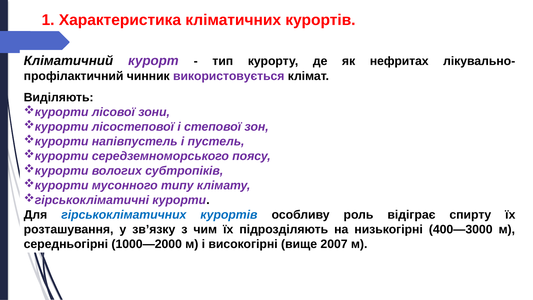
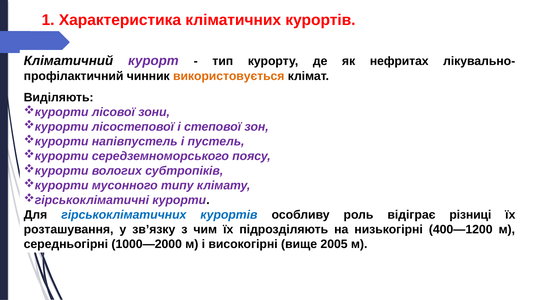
використовується colour: purple -> orange
спирту: спирту -> різниці
400—3000: 400—3000 -> 400—1200
2007: 2007 -> 2005
